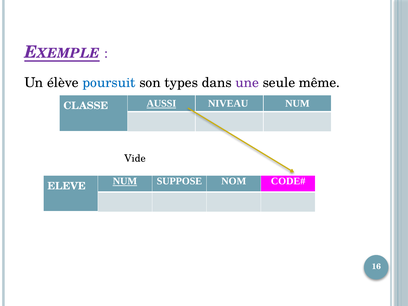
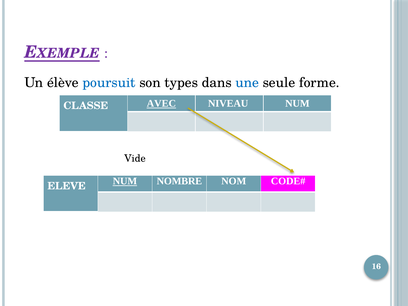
une colour: purple -> blue
même: même -> forme
AUSSI: AUSSI -> AVEC
SUPPOSE: SUPPOSE -> NOMBRE
